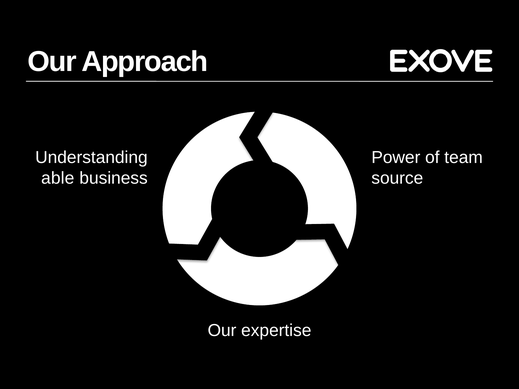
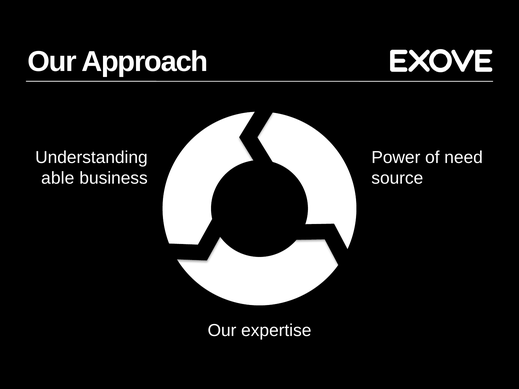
team: team -> need
